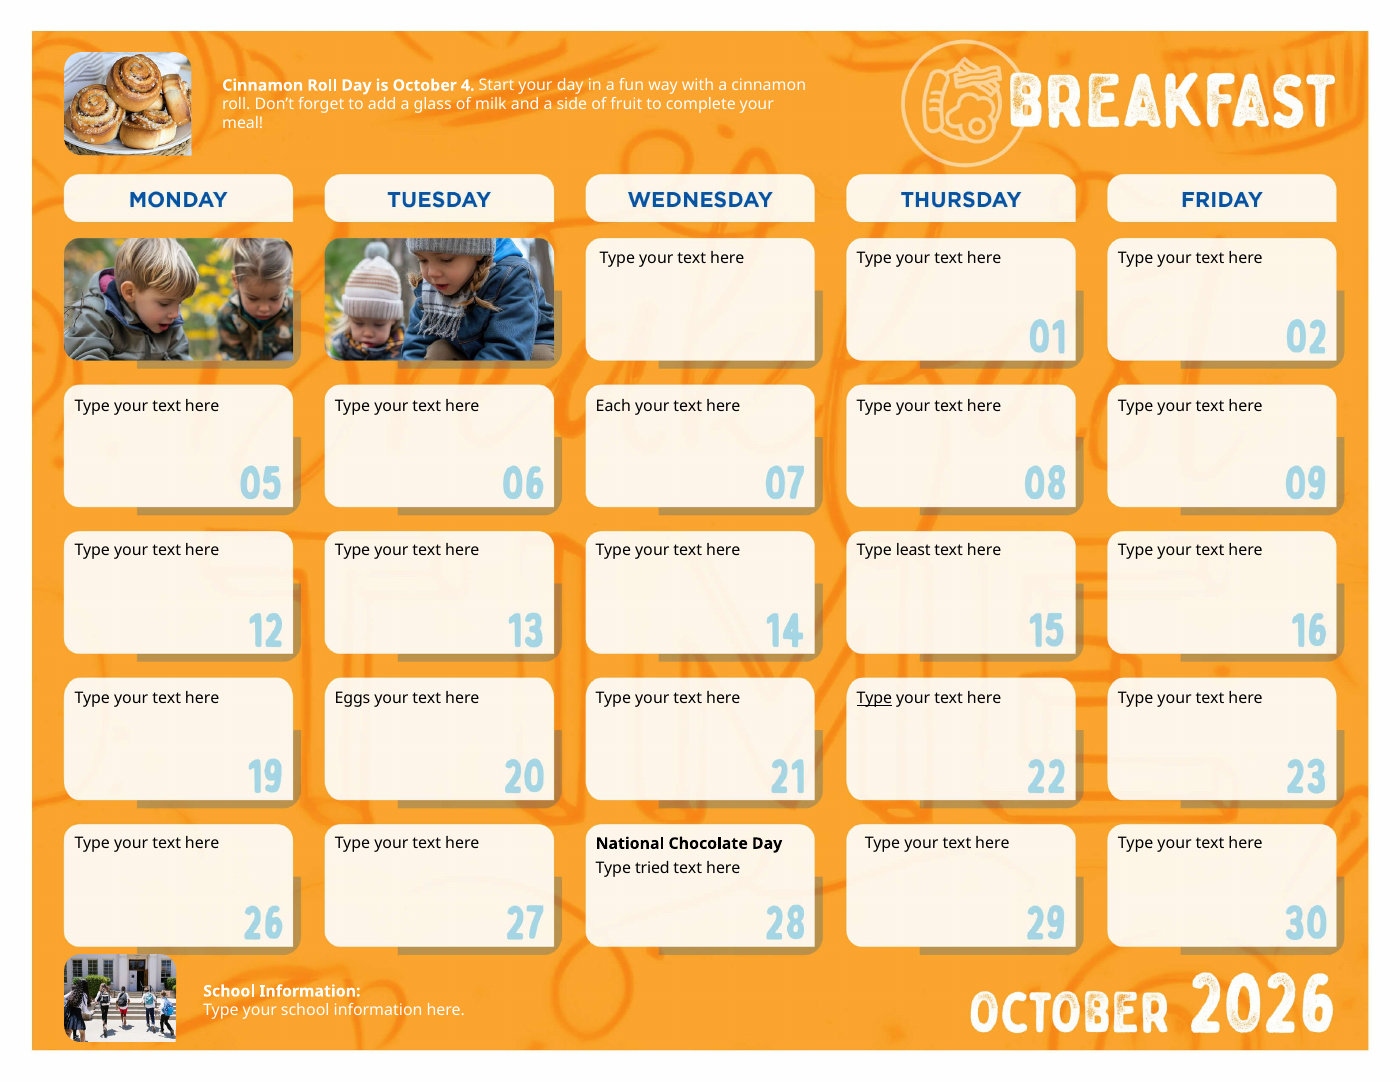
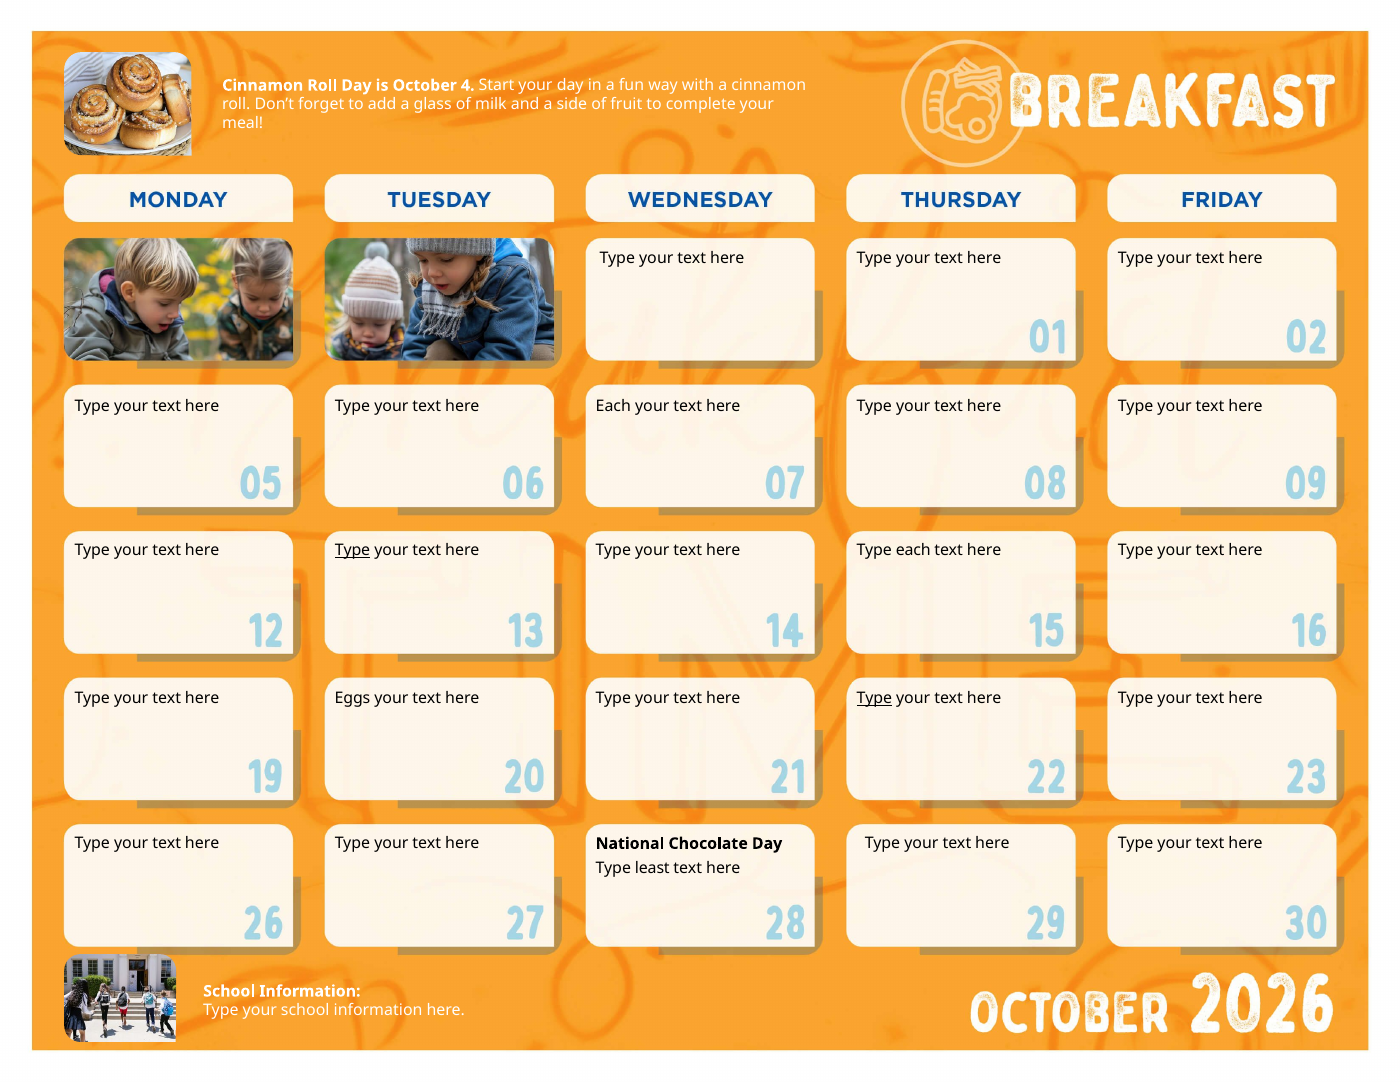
Type at (352, 551) underline: none -> present
Type least: least -> each
tried: tried -> least
